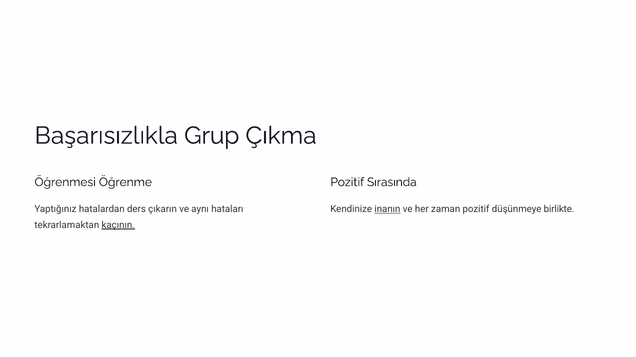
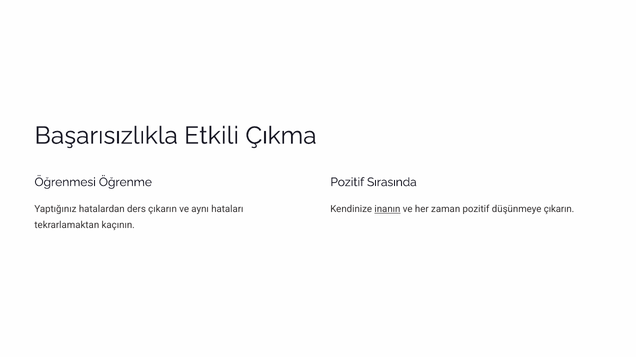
Grup: Grup -> Etkili
düşünmeye birlikte: birlikte -> çıkarın
kaçının underline: present -> none
